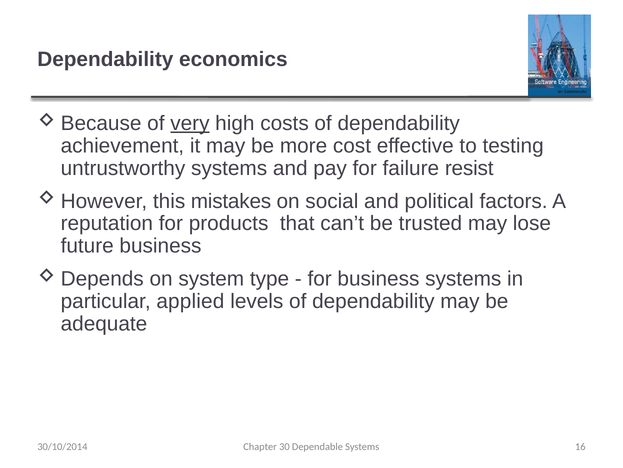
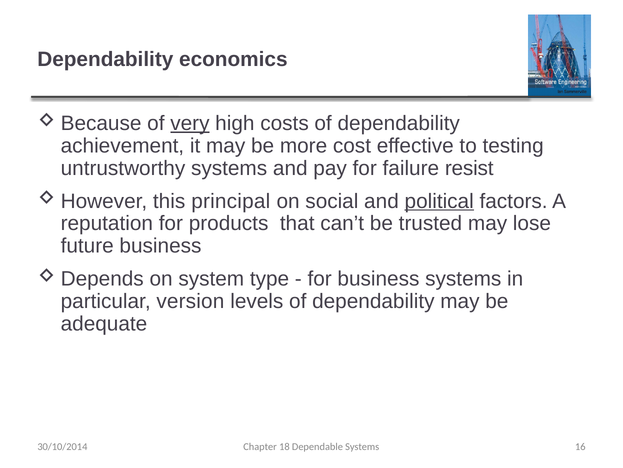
mistakes: mistakes -> principal
political underline: none -> present
applied: applied -> version
30: 30 -> 18
